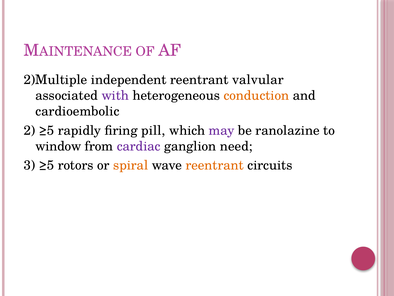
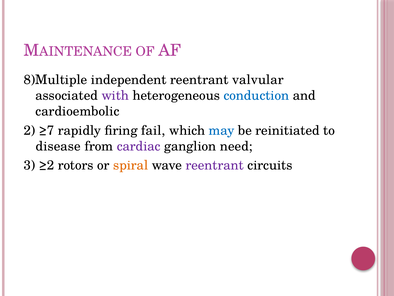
2)Multiple: 2)Multiple -> 8)Multiple
conduction colour: orange -> blue
2 ≥5: ≥5 -> ≥7
pill: pill -> fail
may colour: purple -> blue
ranolazine: ranolazine -> reinitiated
window: window -> disease
3 ≥5: ≥5 -> ≥2
reentrant at (215, 165) colour: orange -> purple
